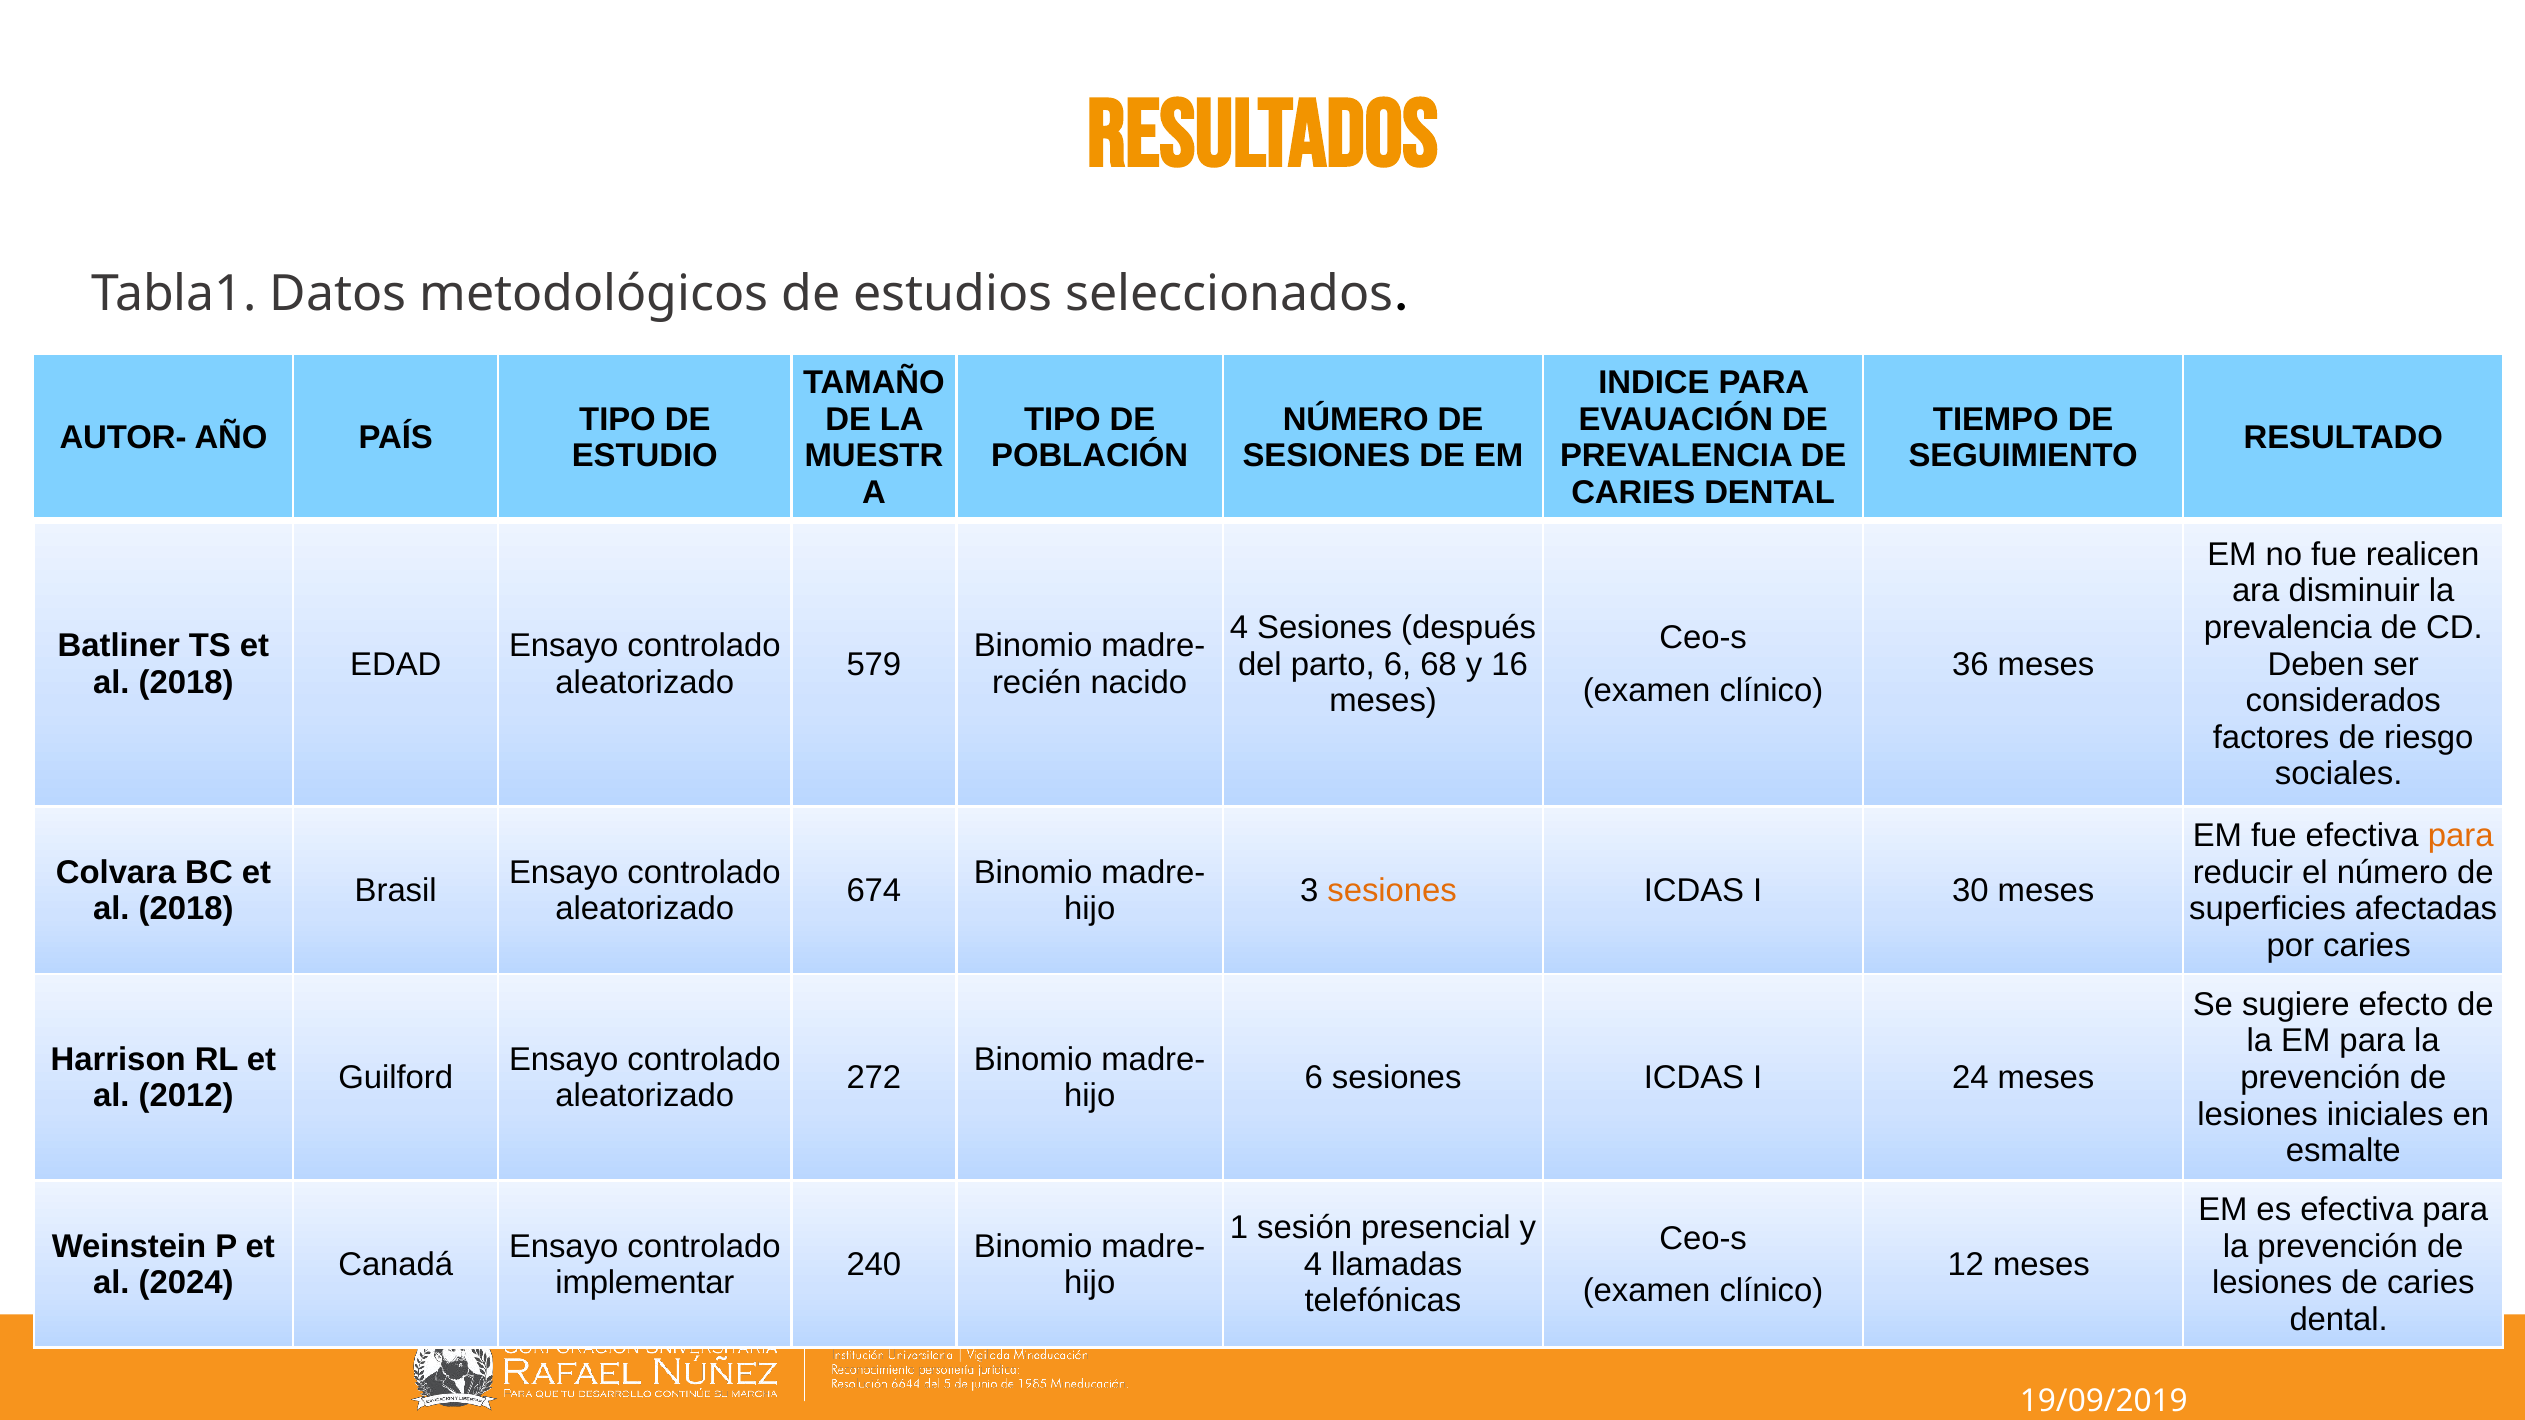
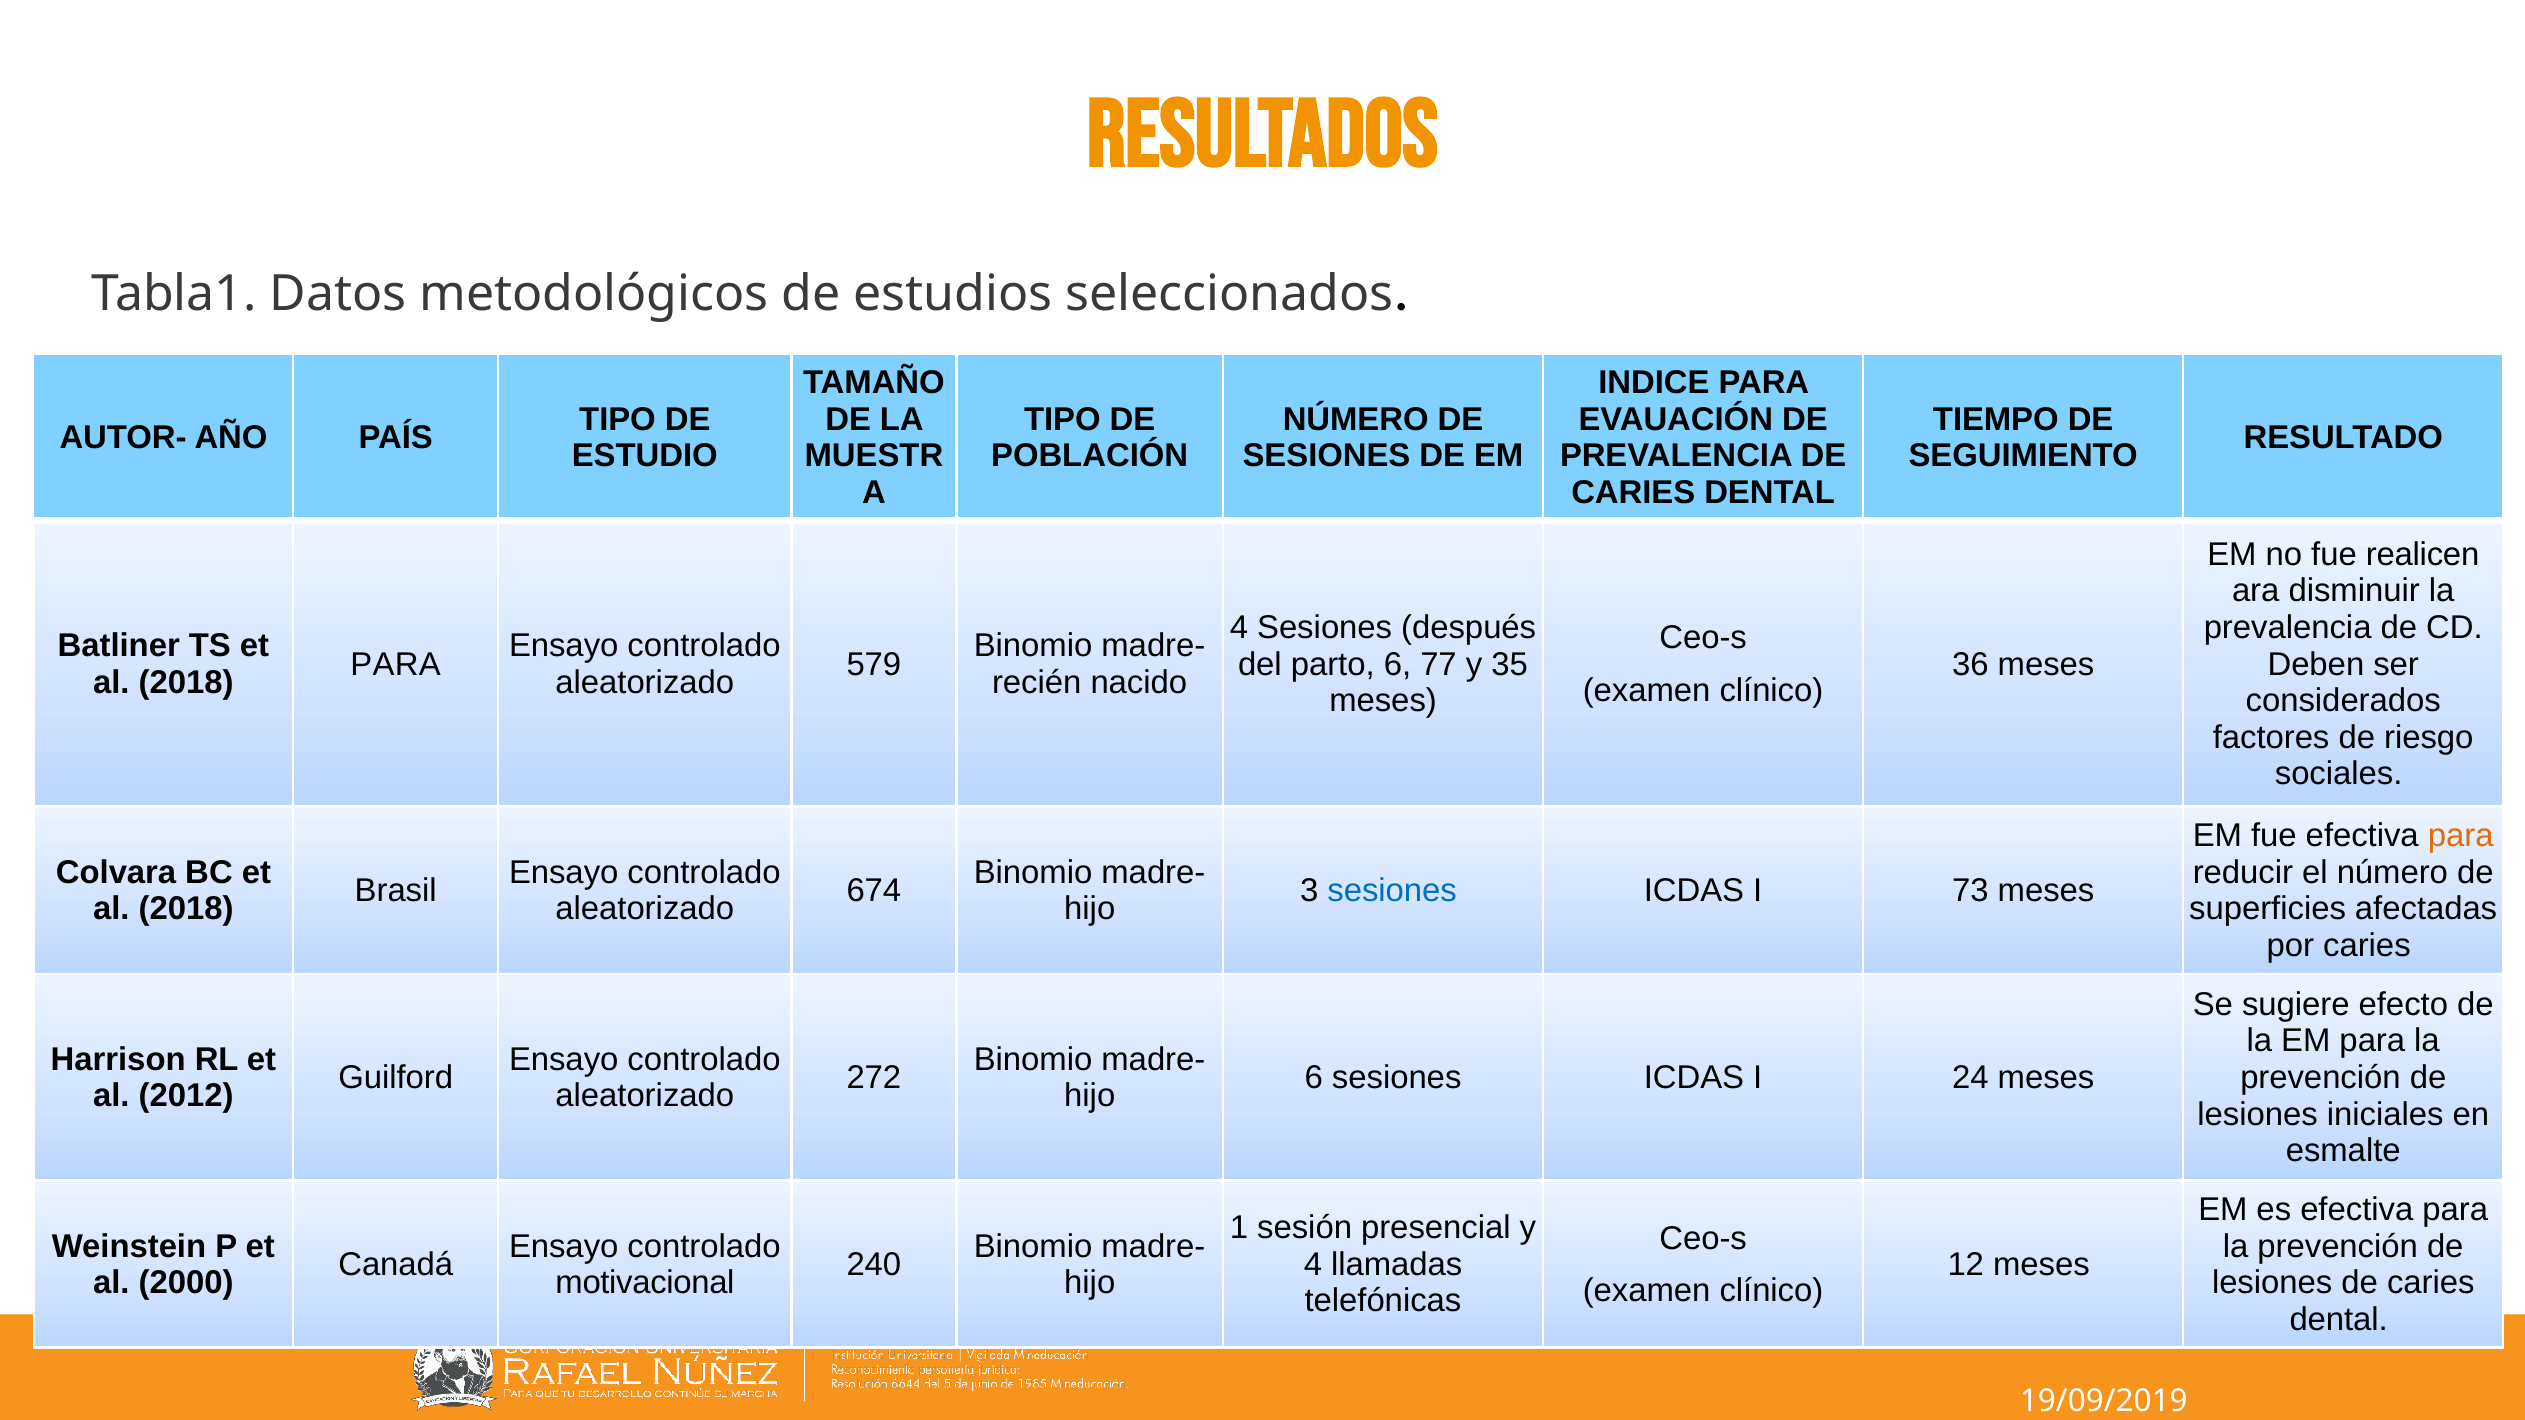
EDAD at (396, 664): EDAD -> PARA
68: 68 -> 77
16: 16 -> 35
sesiones at (1392, 891) colour: orange -> blue
30: 30 -> 73
2024: 2024 -> 2000
implementar: implementar -> motivacional
